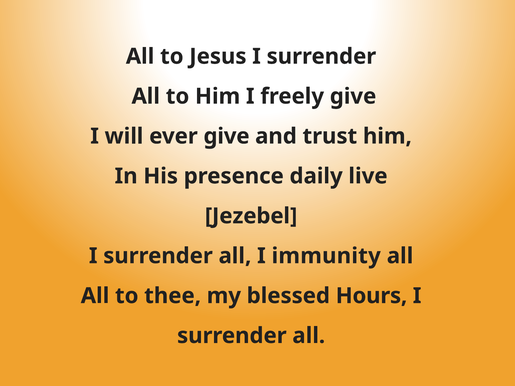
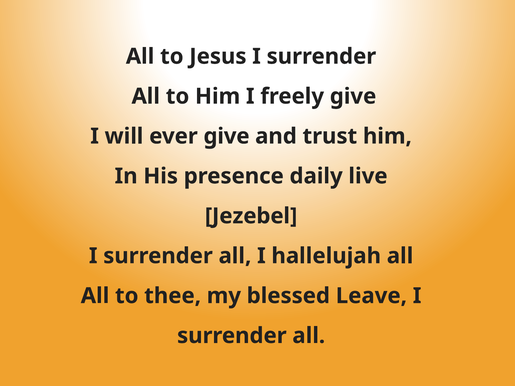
immunity: immunity -> hallelujah
Hours: Hours -> Leave
